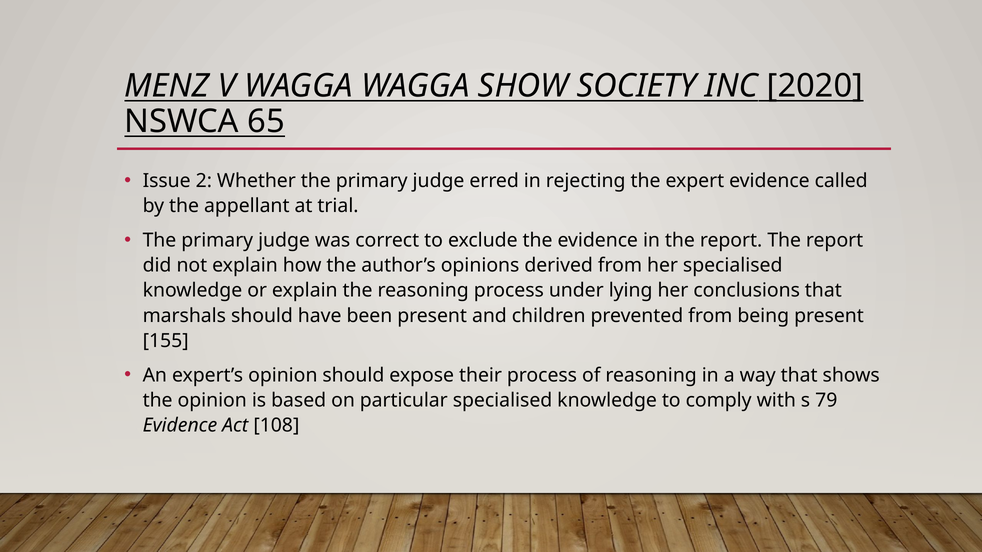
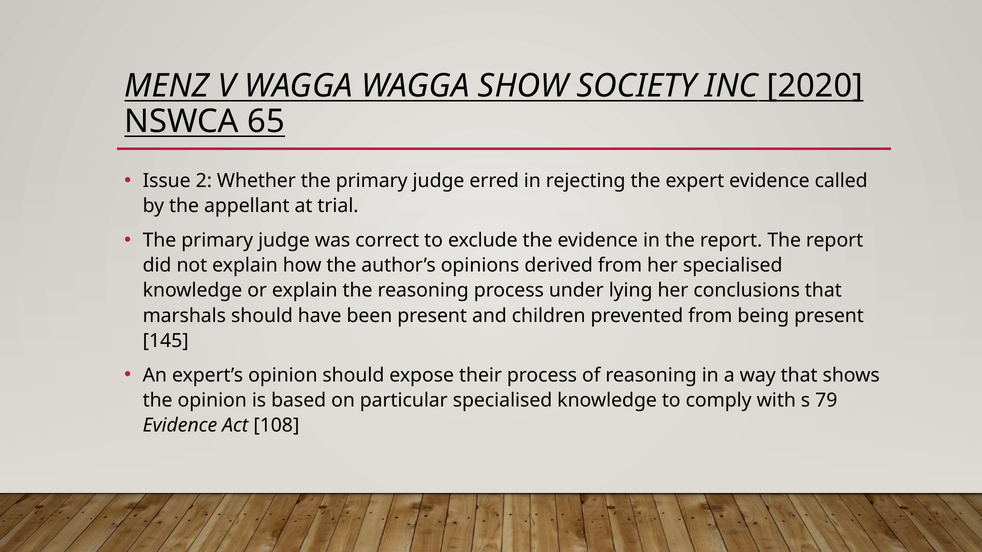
155: 155 -> 145
